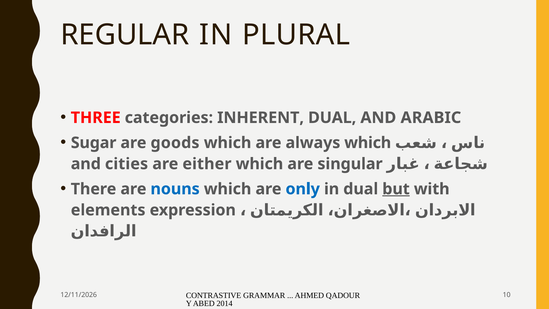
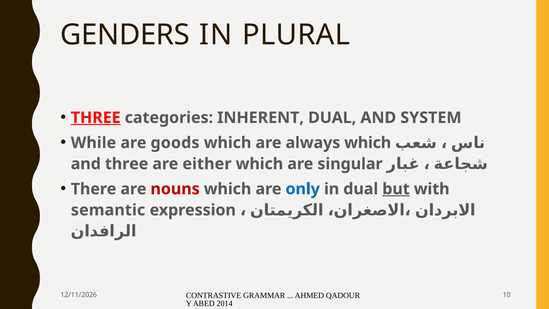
REGULAR: REGULAR -> GENDERS
THREE at (96, 118) underline: none -> present
ARABIC: ARABIC -> SYSTEM
Sugar: Sugar -> While
and cities: cities -> three
nouns colour: blue -> red
elements: elements -> semantic
